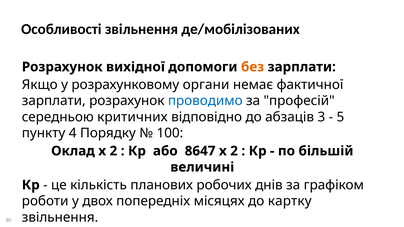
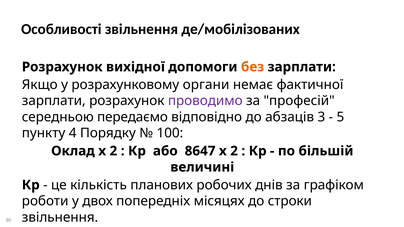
проводимо colour: blue -> purple
критичних: критичних -> передаємо
картку: картку -> строки
